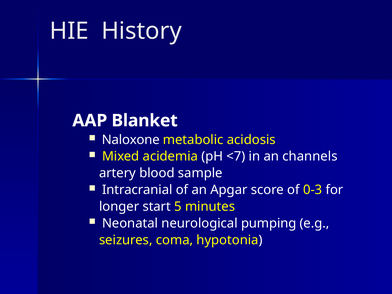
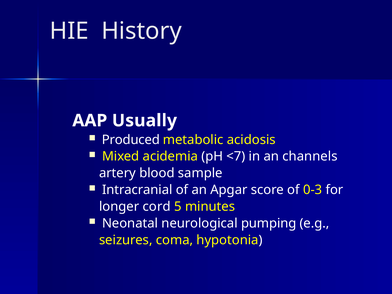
Blanket: Blanket -> Usually
Naloxone: Naloxone -> Produced
start: start -> cord
